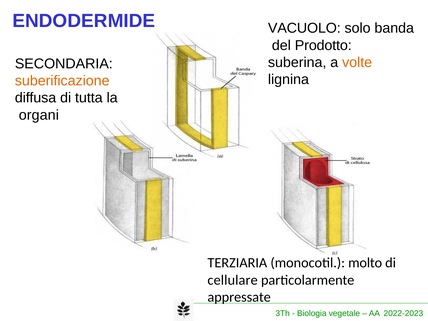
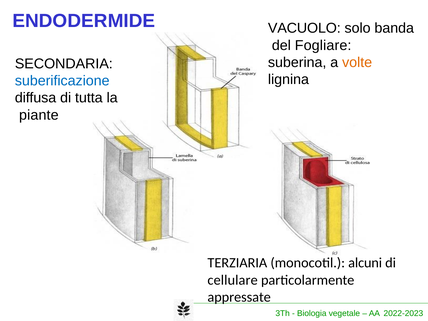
Prodotto: Prodotto -> Fogliare
suberificazione colour: orange -> blue
organi: organi -> piante
molto: molto -> alcuni
